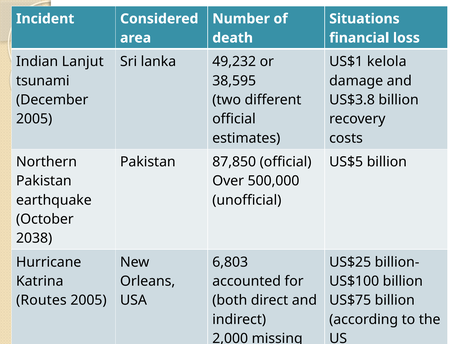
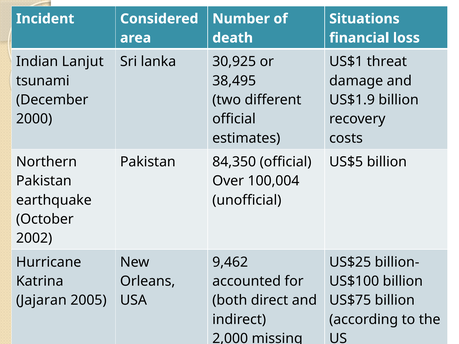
49,232: 49,232 -> 30,925
kelola: kelola -> threat
38,595: 38,595 -> 38,495
US$3.8: US$3.8 -> US$1.9
2005 at (34, 119): 2005 -> 2000
87,850: 87,850 -> 84,350
500,000: 500,000 -> 100,004
2038: 2038 -> 2002
6,803: 6,803 -> 9,462
Routes: Routes -> Jajaran
